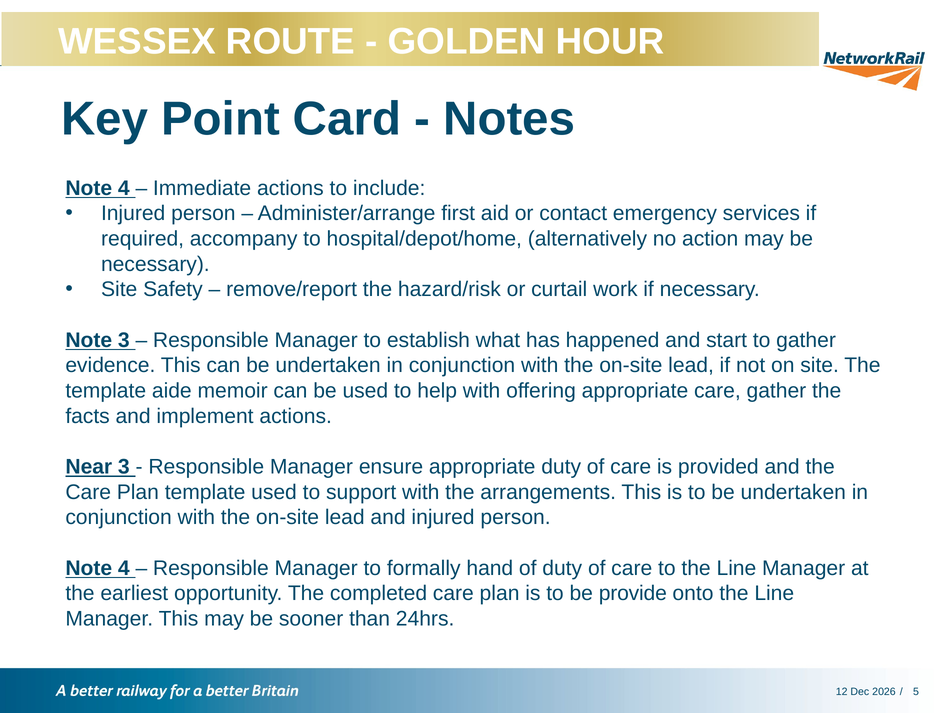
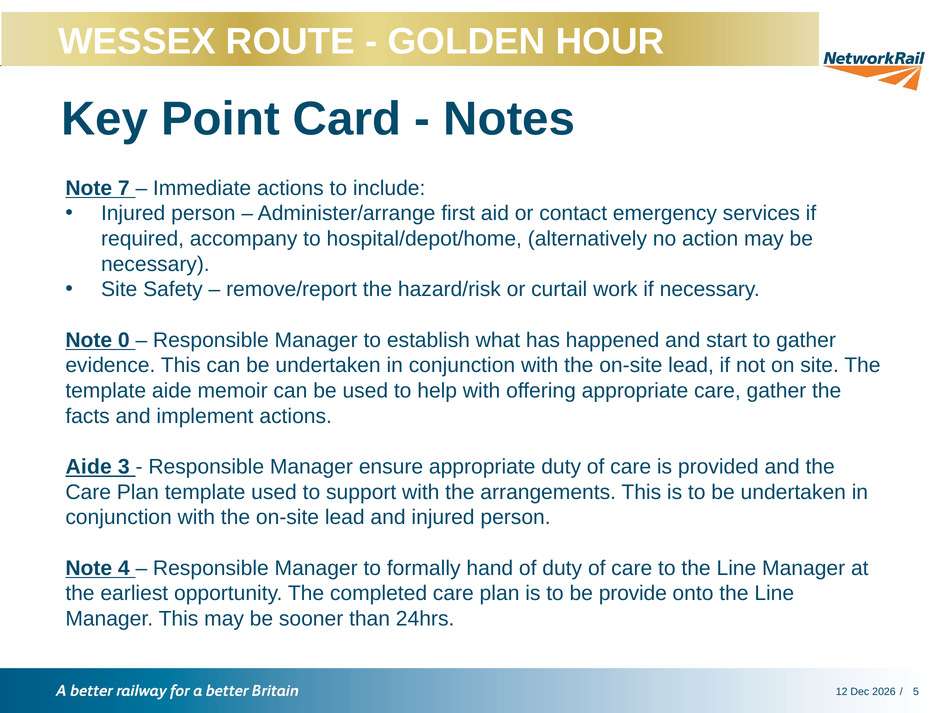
4 at (124, 188): 4 -> 7
Note 3: 3 -> 0
Near at (89, 467): Near -> Aide
